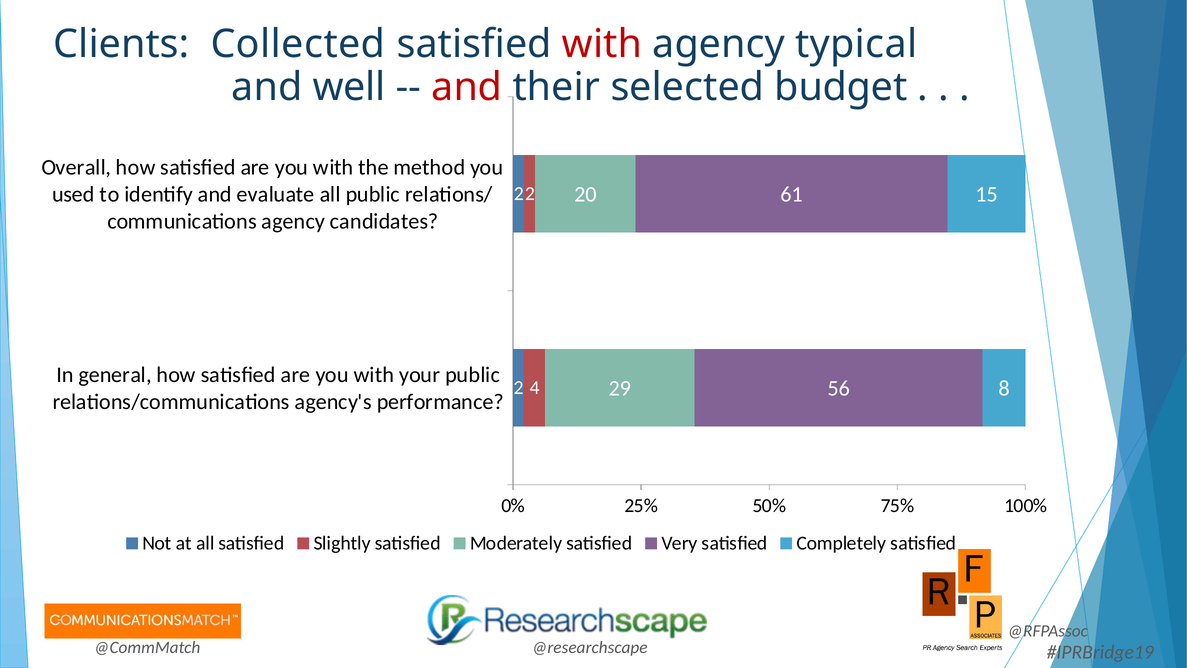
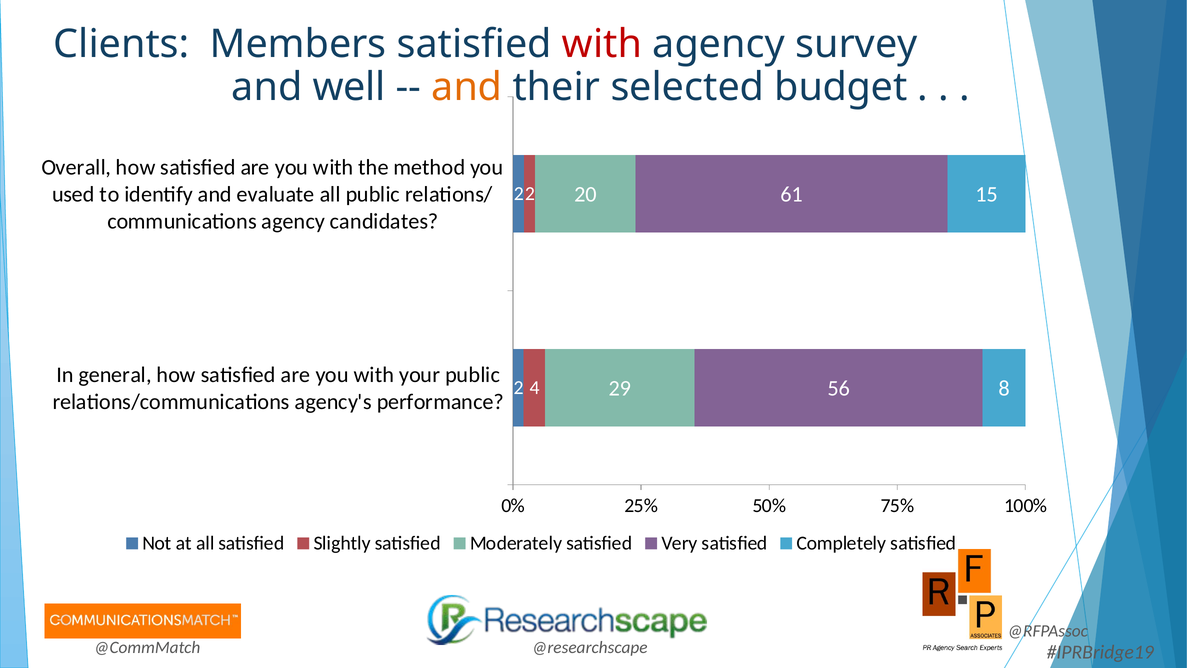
Collected: Collected -> Members
typical: typical -> survey
and at (467, 87) colour: red -> orange
